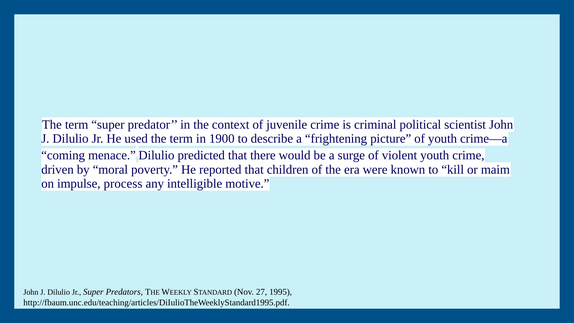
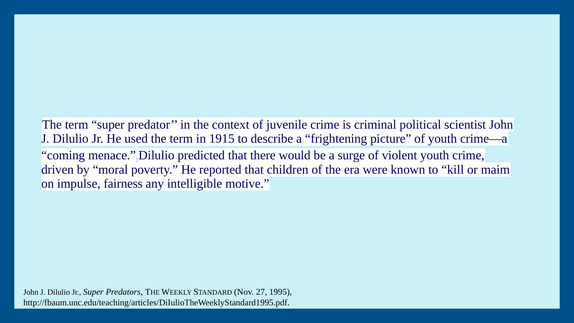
1900: 1900 -> 1915
process: process -> fairness
